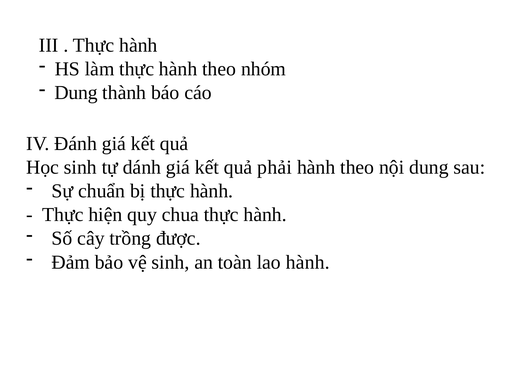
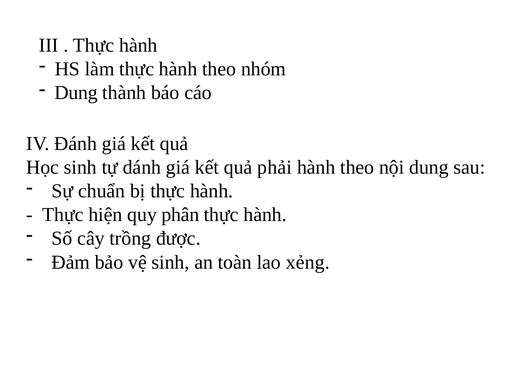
chua: chua -> phân
lao hành: hành -> xẻng
